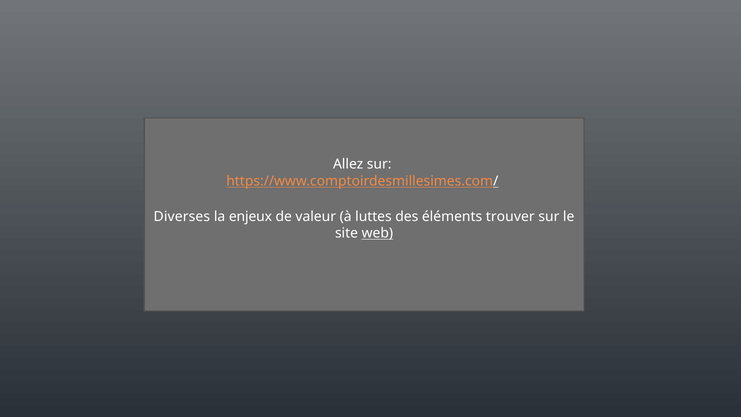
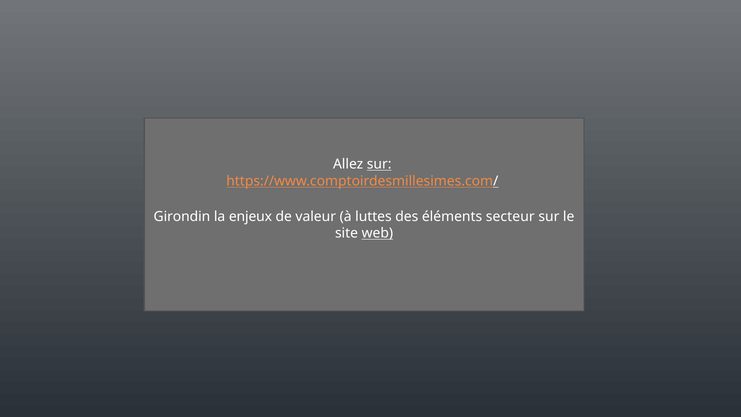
sur at (379, 164) underline: none -> present
Diverses: Diverses -> Girondin
trouver: trouver -> secteur
